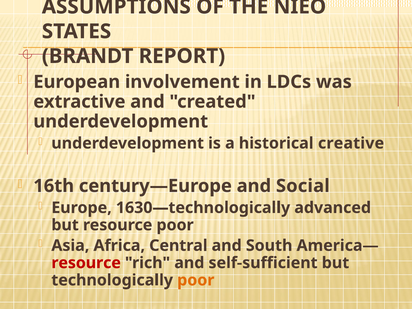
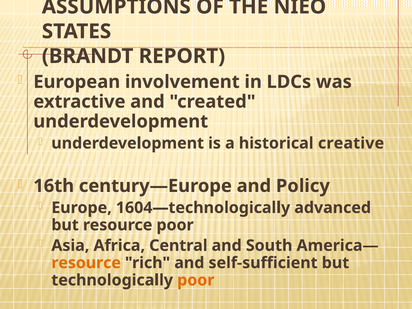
Social: Social -> Policy
1630—technologically: 1630—technologically -> 1604—technologically
resource at (86, 263) colour: red -> orange
